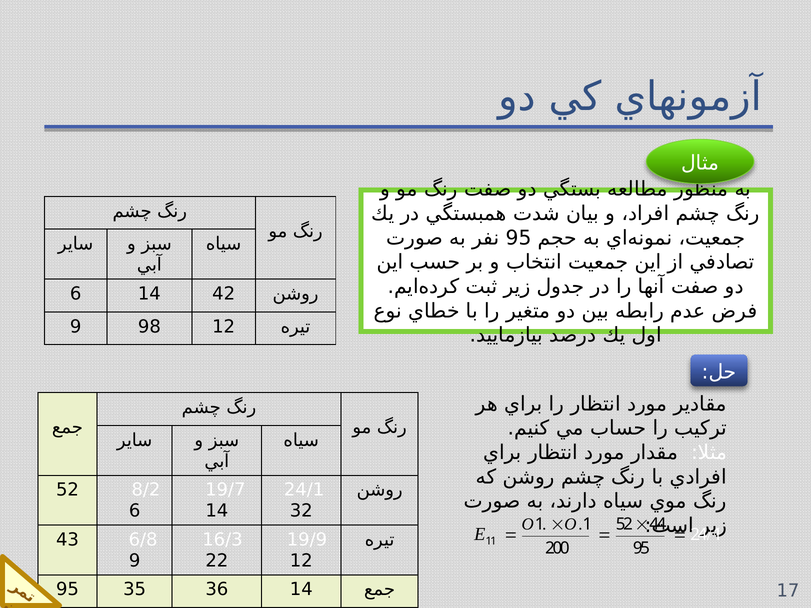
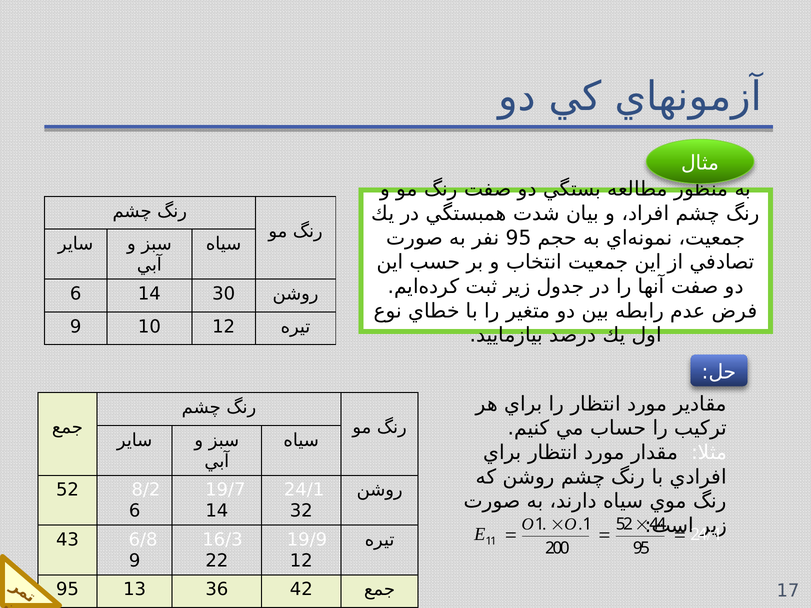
42: 42 -> 30
98: 98 -> 10
35: 35 -> 13
36 14: 14 -> 42
